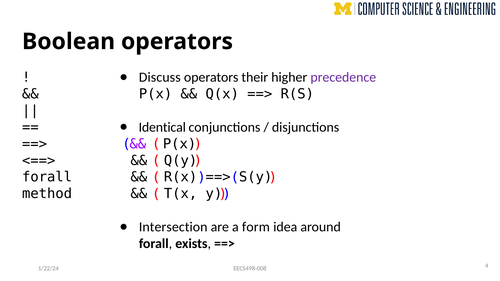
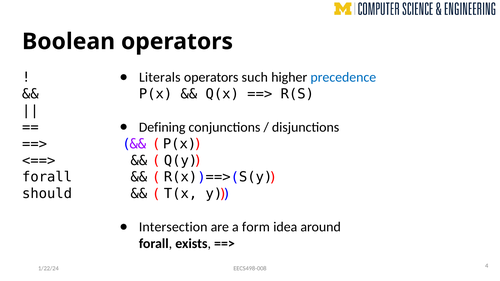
Discuss: Discuss -> Literals
their: their -> such
precedence colour: purple -> blue
Identical: Identical -> Defining
method: method -> should
